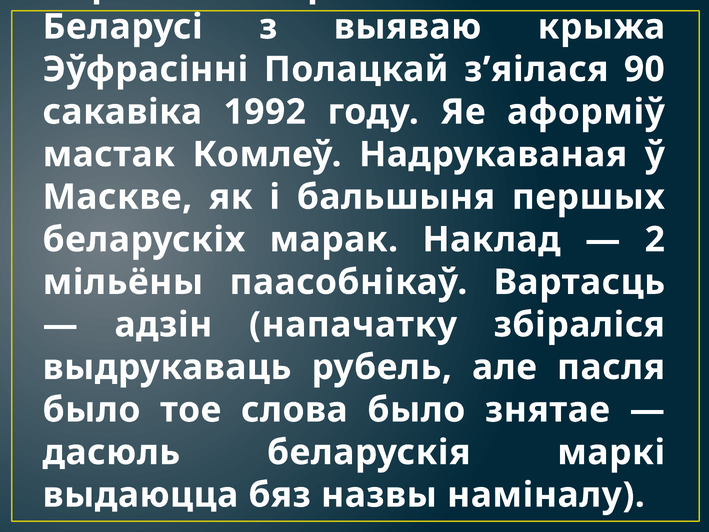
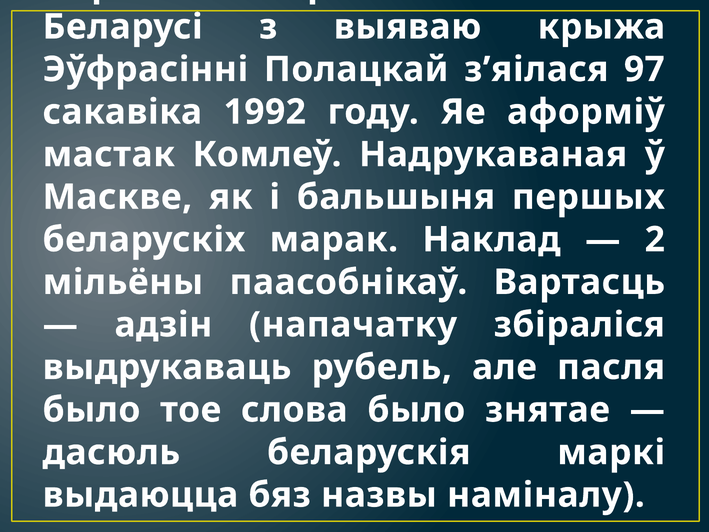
90: 90 -> 97
